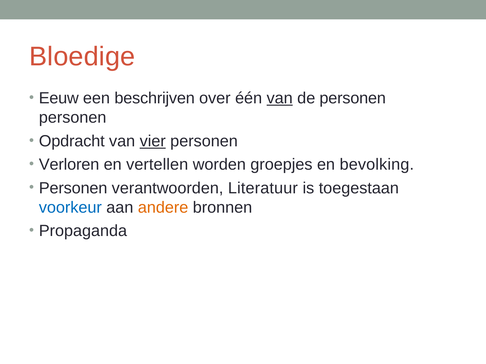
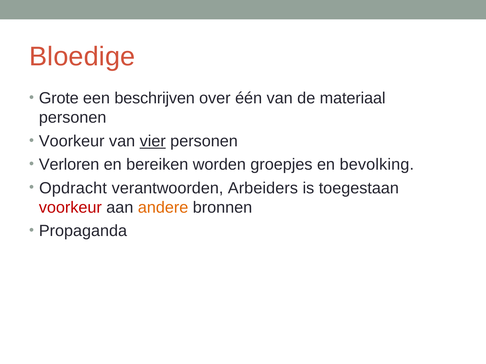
Eeuw: Eeuw -> Grote
van at (280, 98) underline: present -> none
de personen: personen -> materiaal
Opdracht at (72, 141): Opdracht -> Voorkeur
vertellen: vertellen -> bereiken
Personen at (73, 188): Personen -> Opdracht
Literatuur: Literatuur -> Arbeiders
voorkeur at (70, 208) colour: blue -> red
